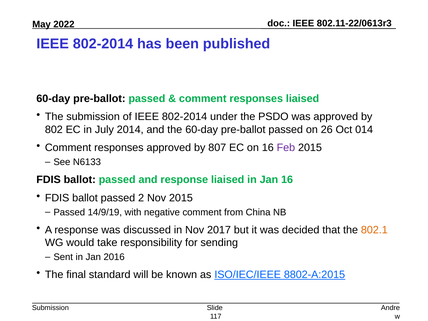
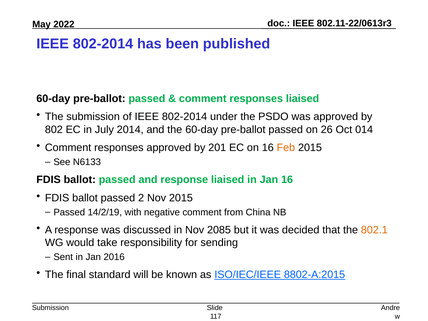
807: 807 -> 201
Feb colour: purple -> orange
14/9/19: 14/9/19 -> 14/2/19
2017: 2017 -> 2085
